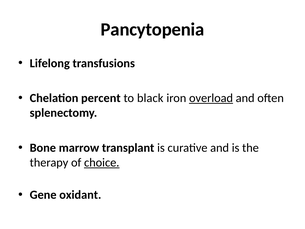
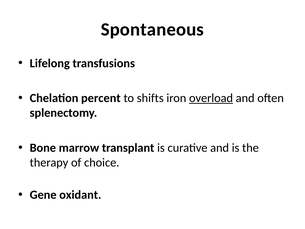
Pancytopenia: Pancytopenia -> Spontaneous
black: black -> shifts
choice underline: present -> none
